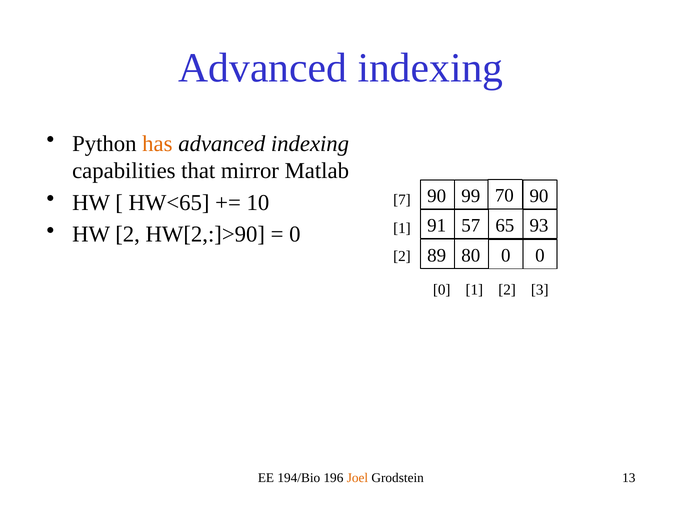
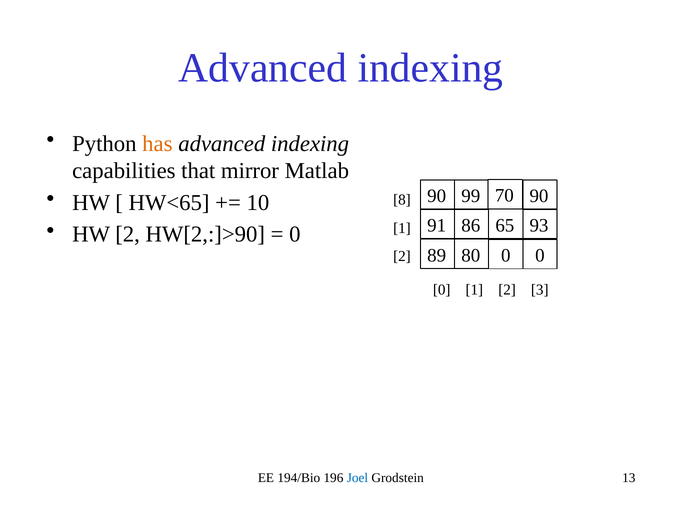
7: 7 -> 8
57: 57 -> 86
Joel colour: orange -> blue
